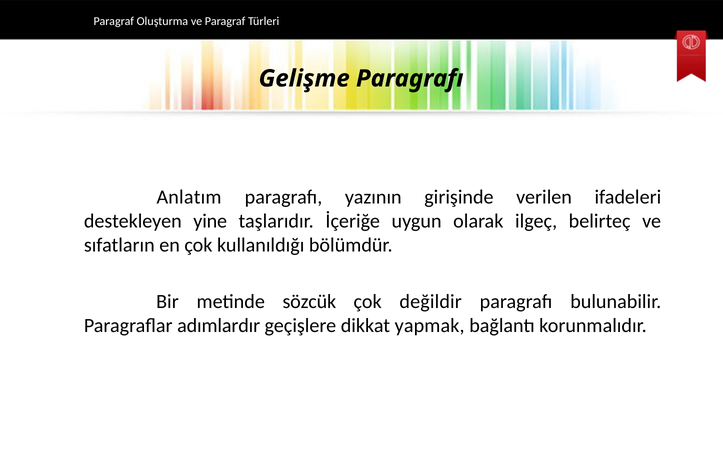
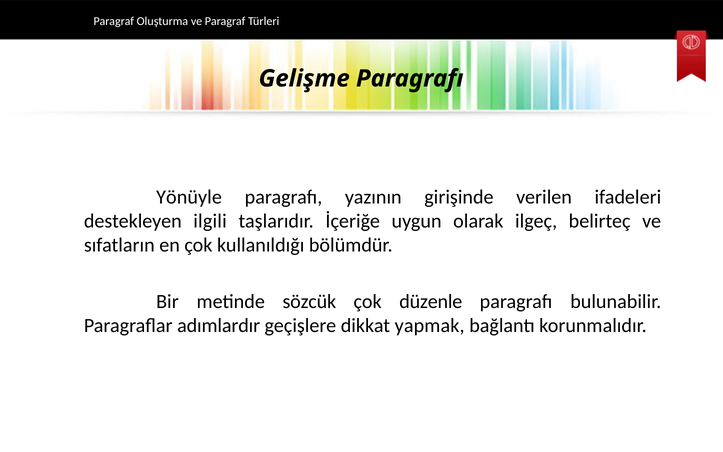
Anlatım: Anlatım -> Yönüyle
yine: yine -> ilgili
değildir: değildir -> düzenle
